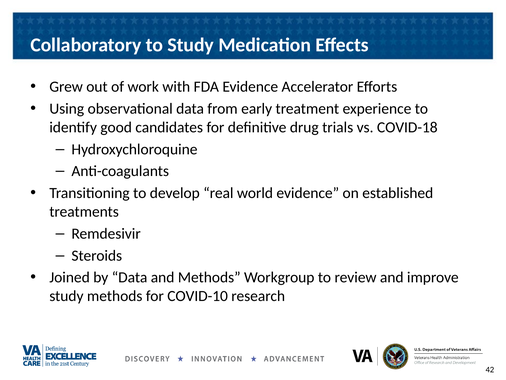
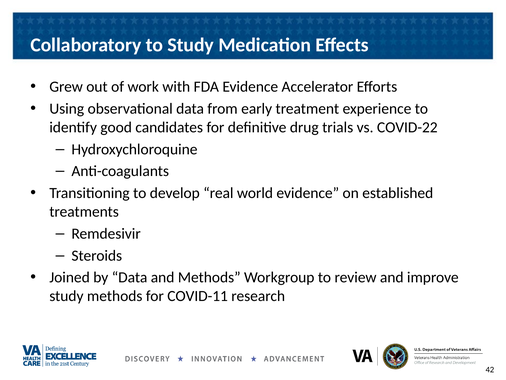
COVID-18: COVID-18 -> COVID-22
COVID-10: COVID-10 -> COVID-11
